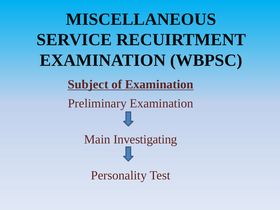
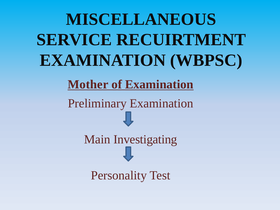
Subject: Subject -> Mother
